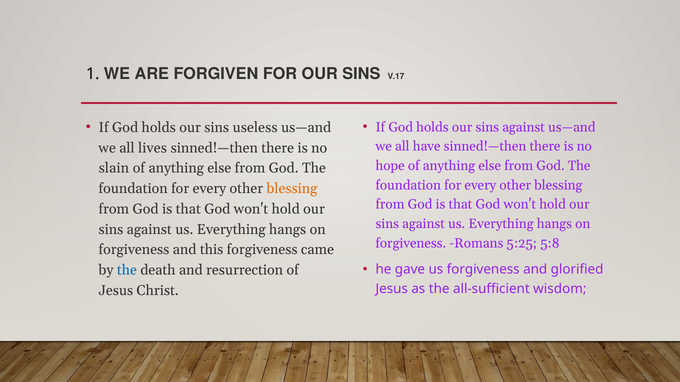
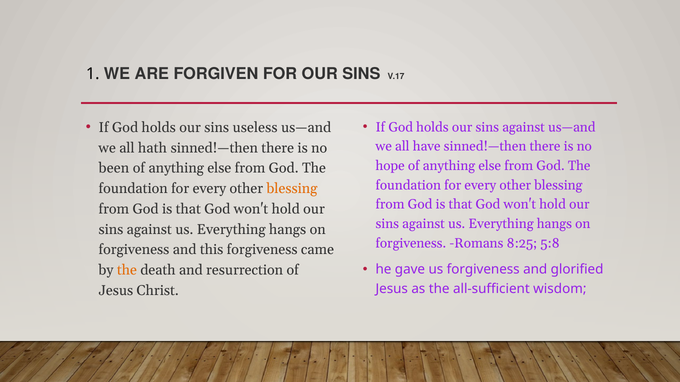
lives: lives -> hath
slain: slain -> been
5:25: 5:25 -> 8:25
the at (127, 271) colour: blue -> orange
